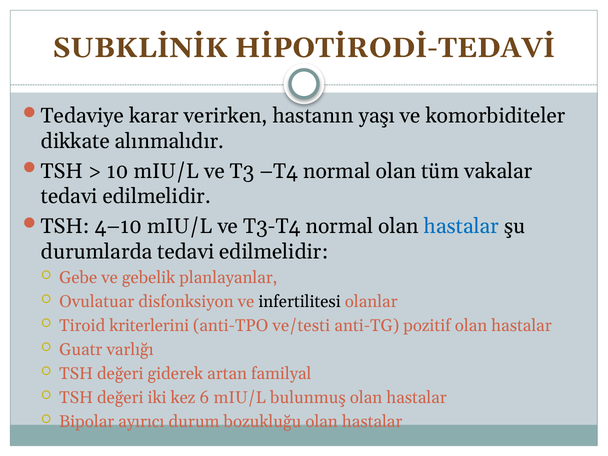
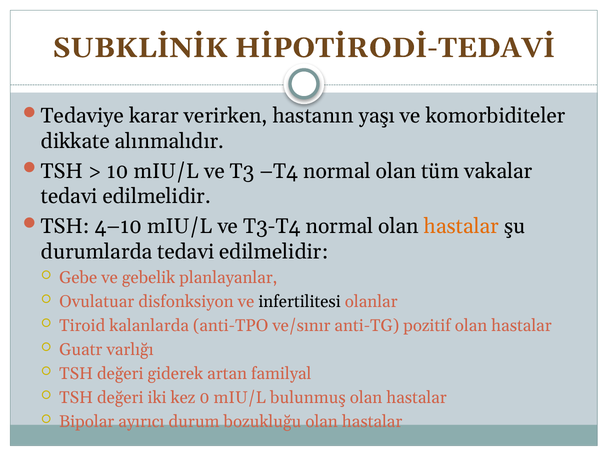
hastalar at (462, 226) colour: blue -> orange
kriterlerini: kriterlerini -> kalanlarda
ve/testi: ve/testi -> ve/sınır
6: 6 -> 0
